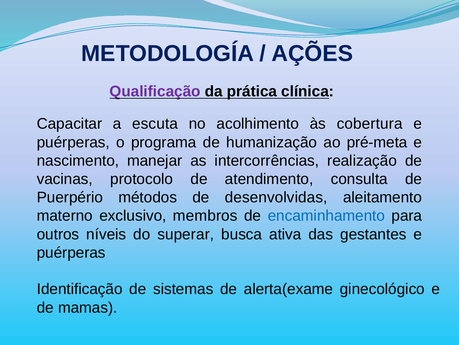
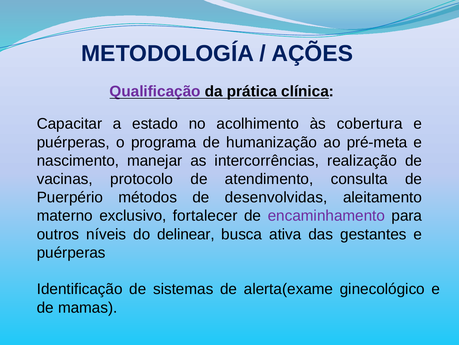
escuta: escuta -> estado
membros: membros -> fortalecer
encaminhamento colour: blue -> purple
superar: superar -> delinear
